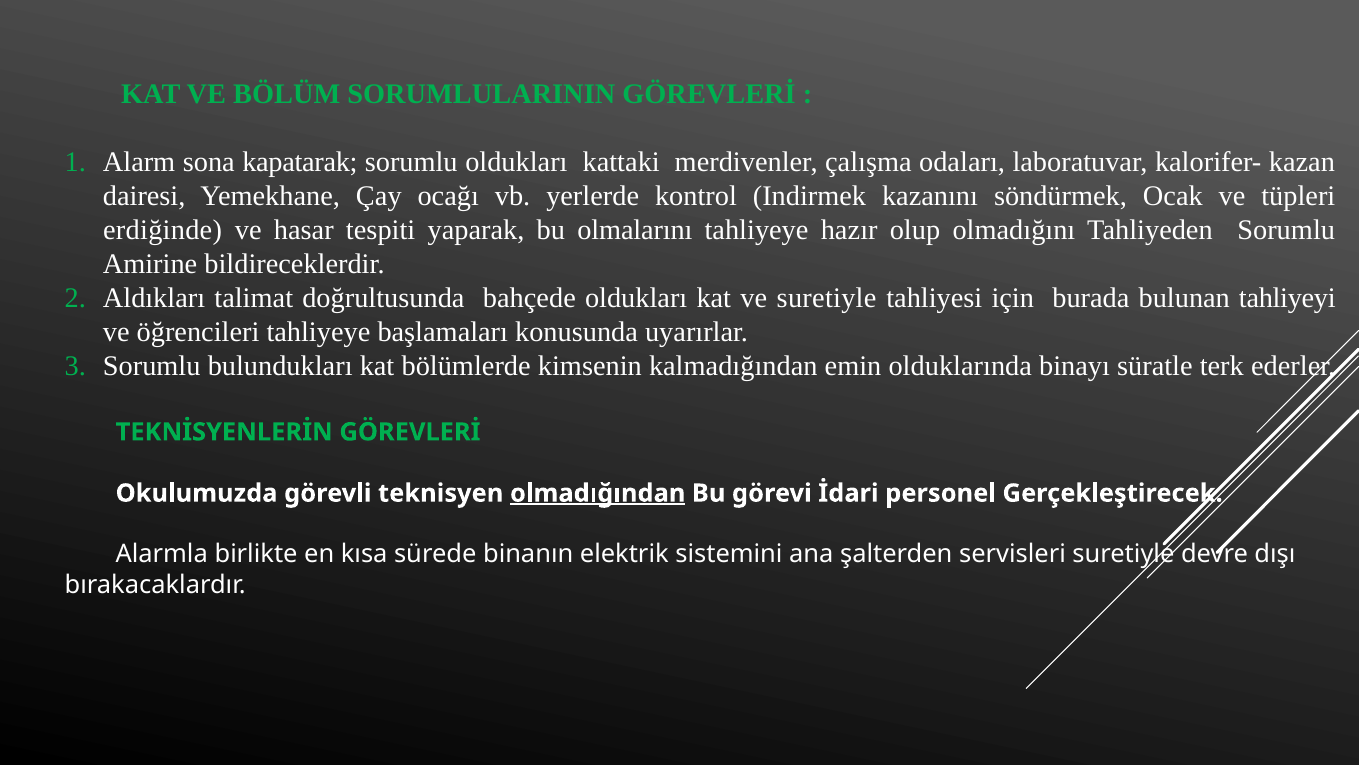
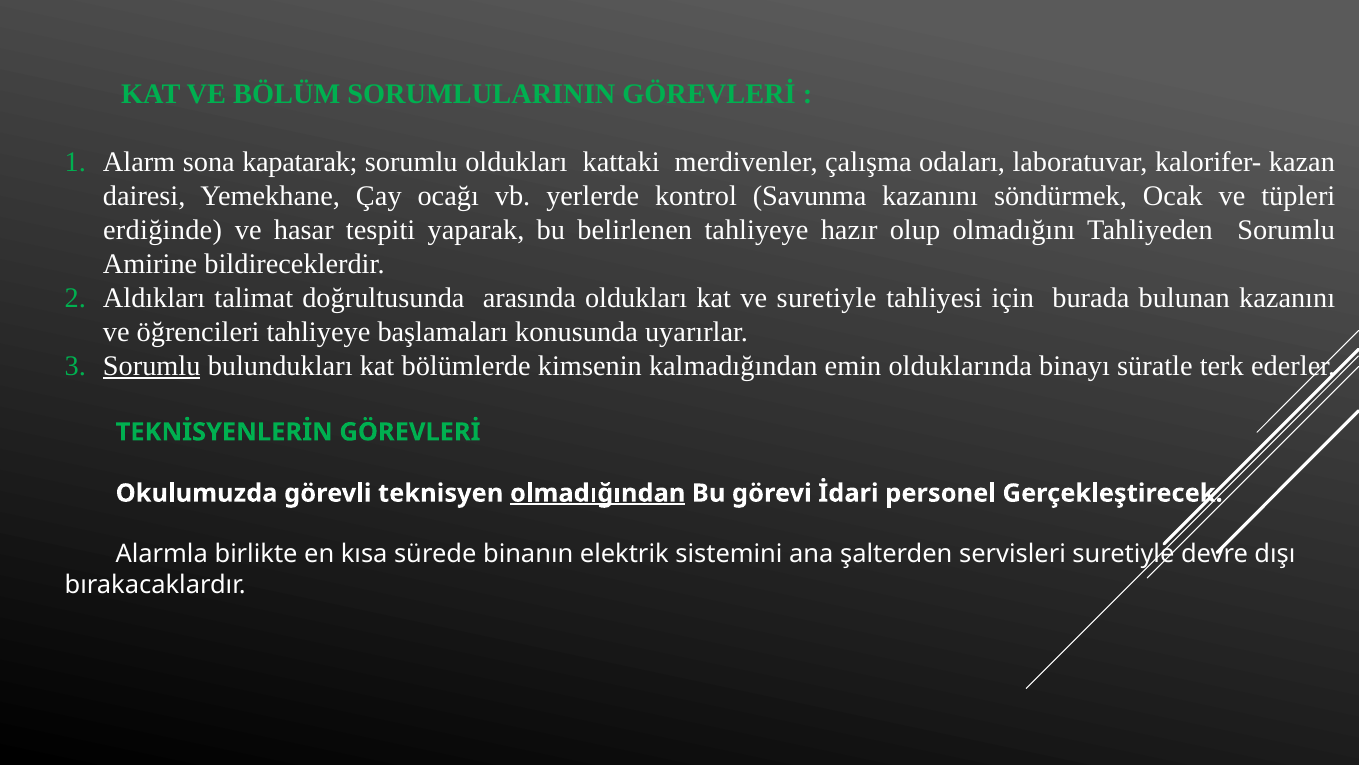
Indirmek: Indirmek -> Savunma
olmalarını: olmalarını -> belirlenen
bahçede: bahçede -> arasında
bulunan tahliyeyi: tahliyeyi -> kazanını
Sorumlu at (152, 366) underline: none -> present
